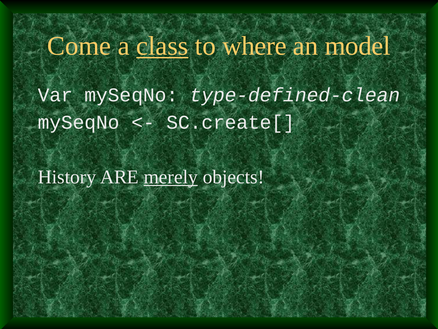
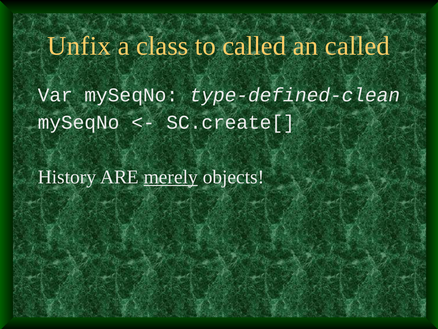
Come: Come -> Unfix
class underline: present -> none
to where: where -> called
an model: model -> called
